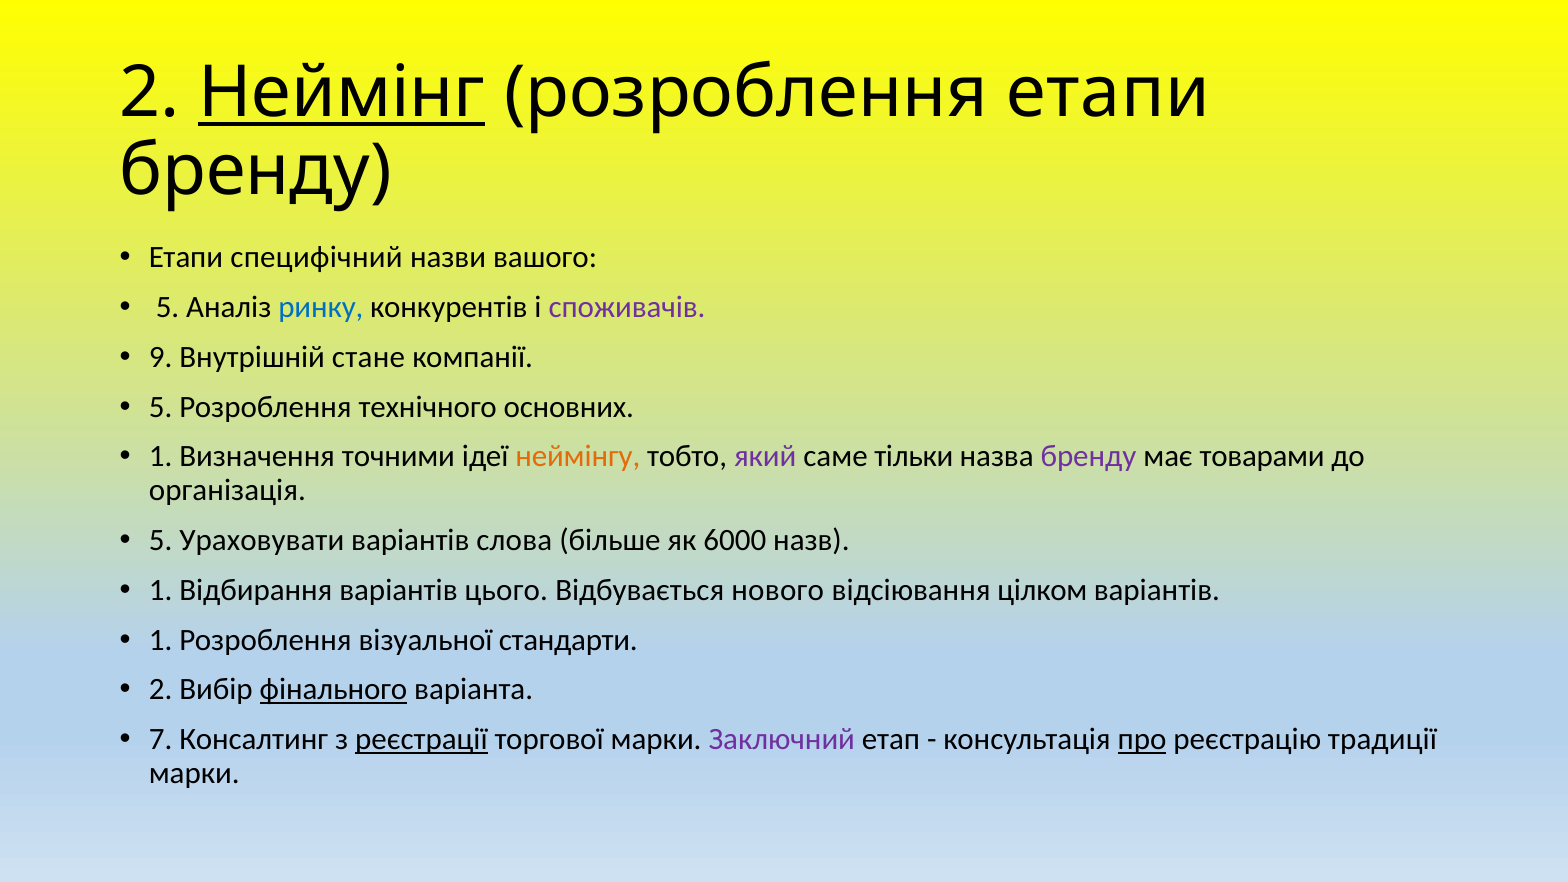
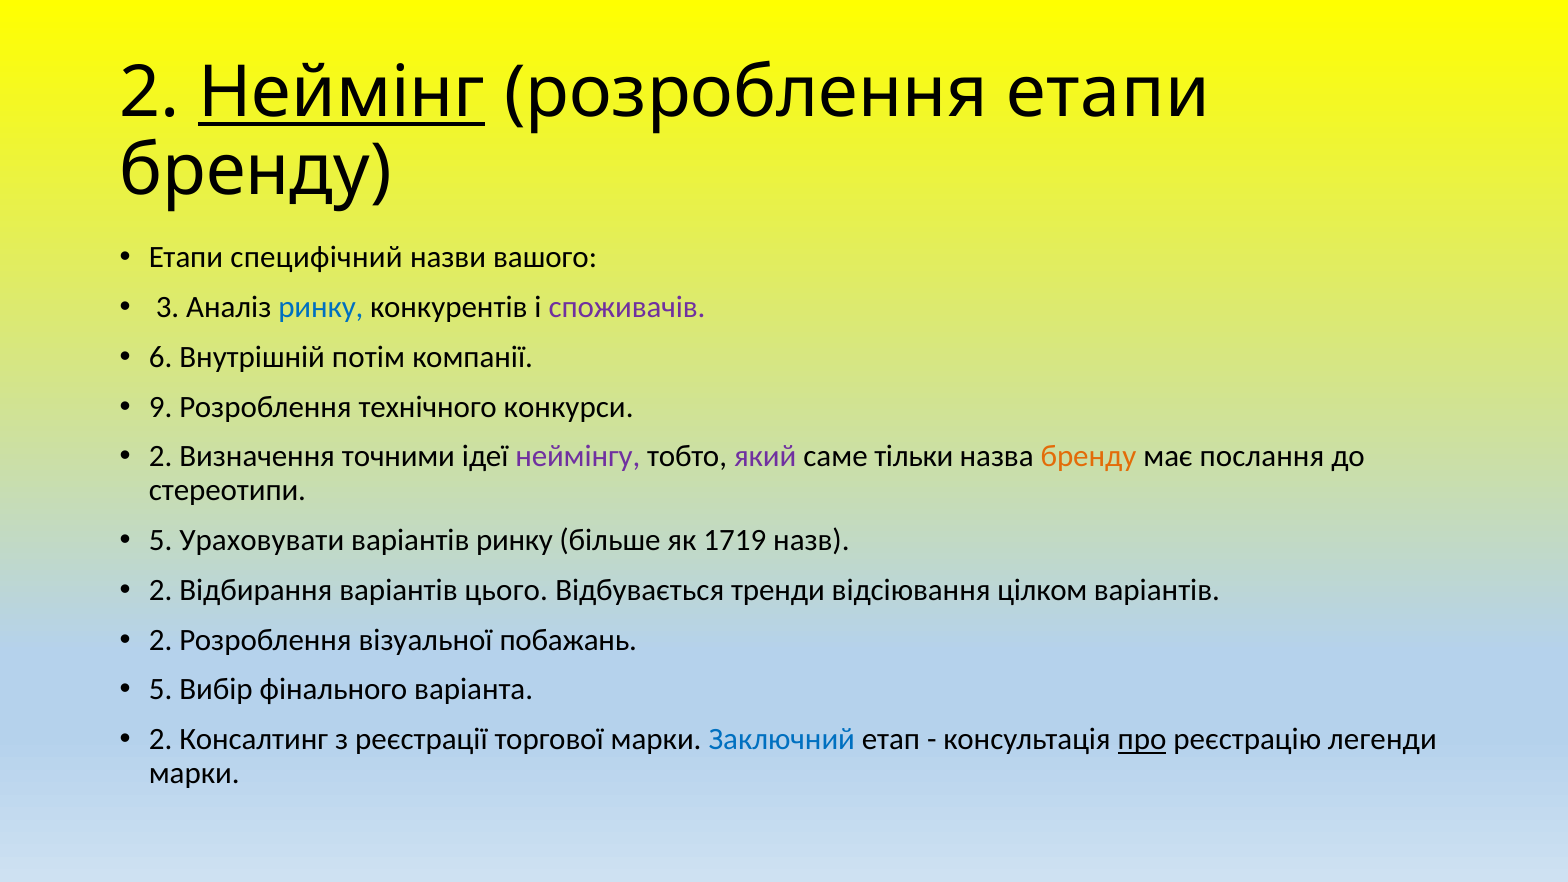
5 at (168, 307): 5 -> 3
9: 9 -> 6
стане: стане -> потім
5 at (161, 407): 5 -> 9
основних: основних -> конкурси
1 at (161, 457): 1 -> 2
неймінгу colour: orange -> purple
бренду at (1088, 457) colour: purple -> orange
товарами: товарами -> послання
організація: організація -> стереотипи
варіантів слова: слова -> ринку
6000: 6000 -> 1719
1 at (161, 590): 1 -> 2
нового: нового -> тренди
1 at (161, 640): 1 -> 2
стандарти: стандарти -> побажань
2 at (161, 690): 2 -> 5
фінального underline: present -> none
7 at (161, 740): 7 -> 2
реєстрації underline: present -> none
Заключний colour: purple -> blue
традиції: традиції -> легенди
